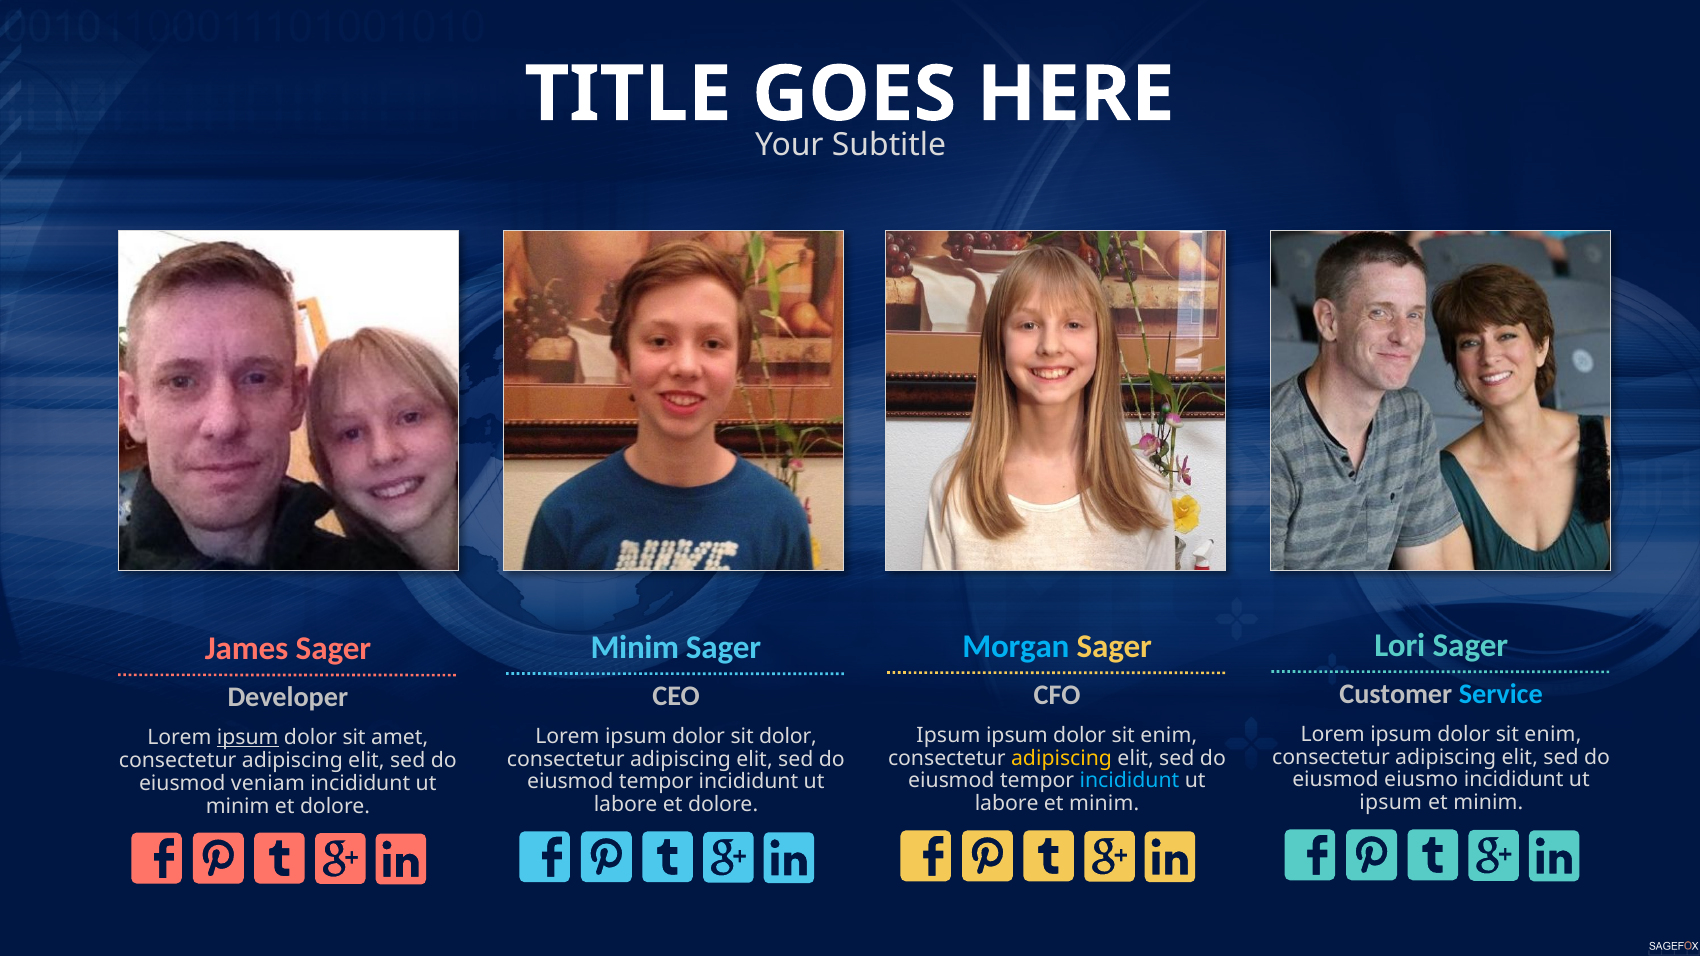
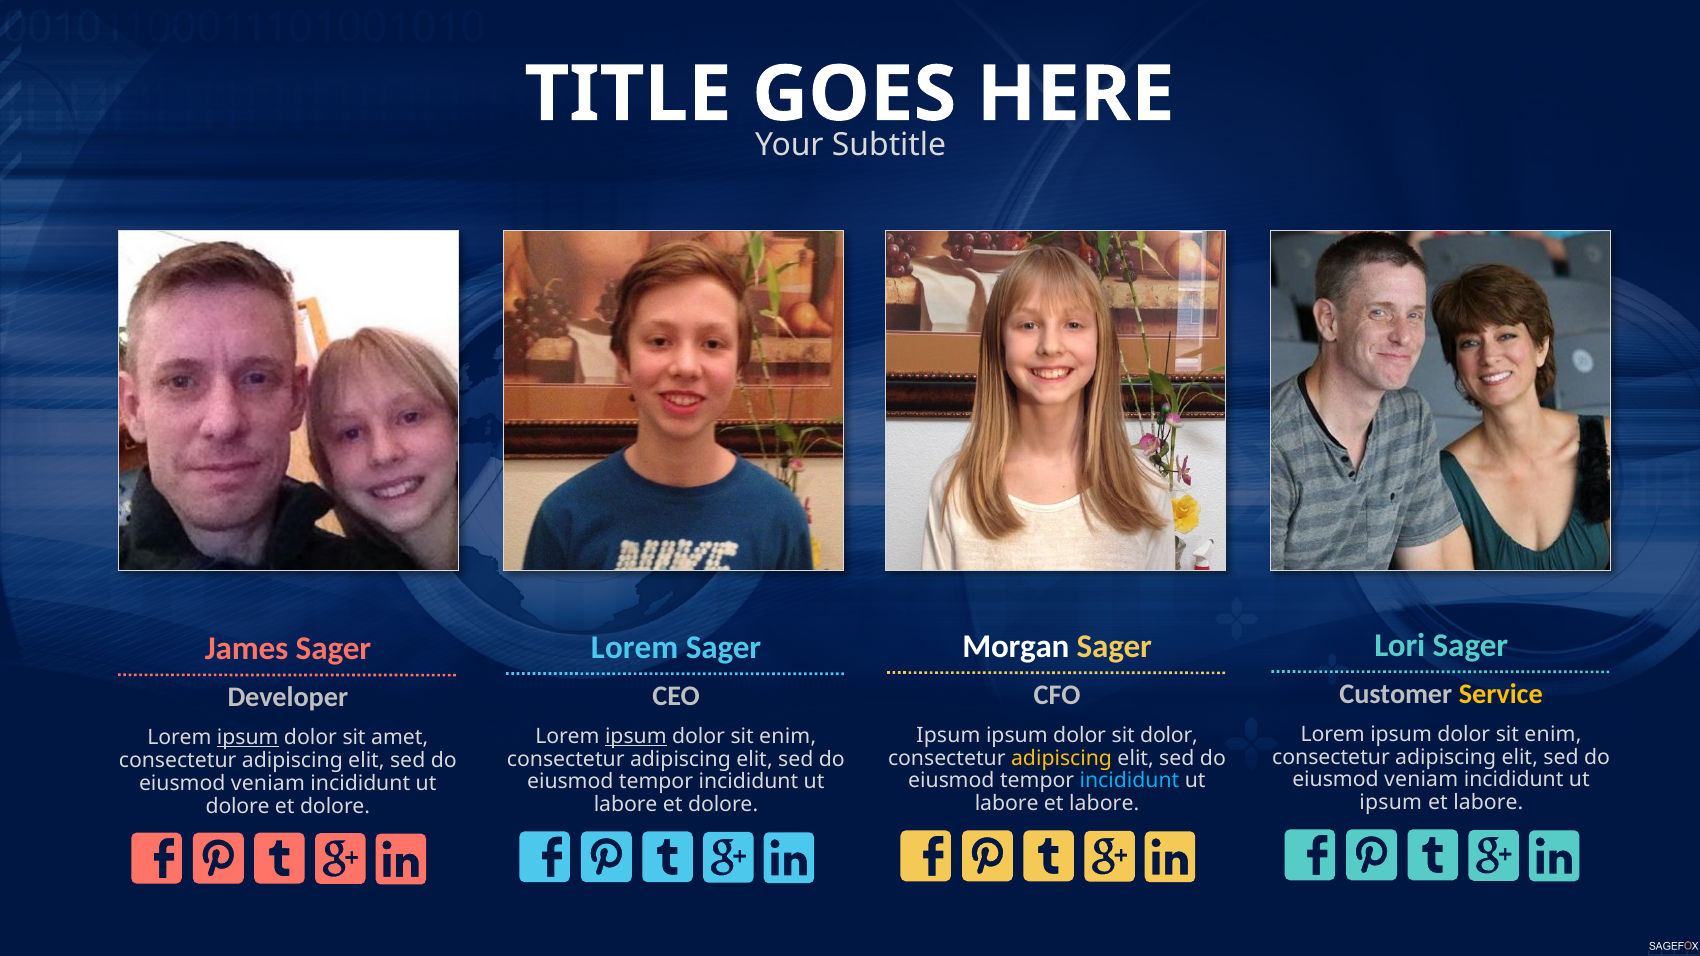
Morgan colour: light blue -> white
Minim at (635, 647): Minim -> Lorem
Service colour: light blue -> yellow
enim at (1169, 735): enim -> dolor
ipsum at (636, 736) underline: none -> present
dolor at (788, 736): dolor -> enim
eiusmo at (1421, 780): eiusmo -> veniam
minim at (1488, 803): minim -> labore
labore et minim: minim -> labore
minim at (238, 806): minim -> dolore
